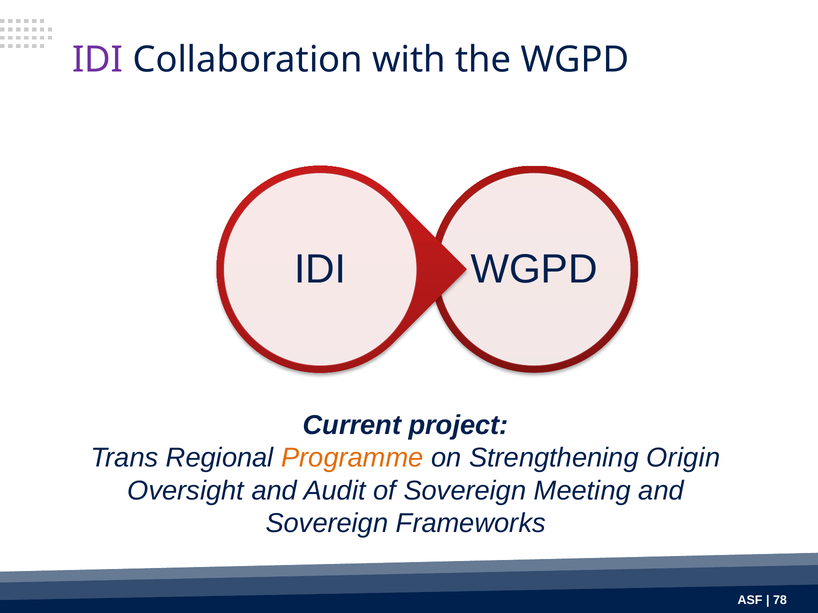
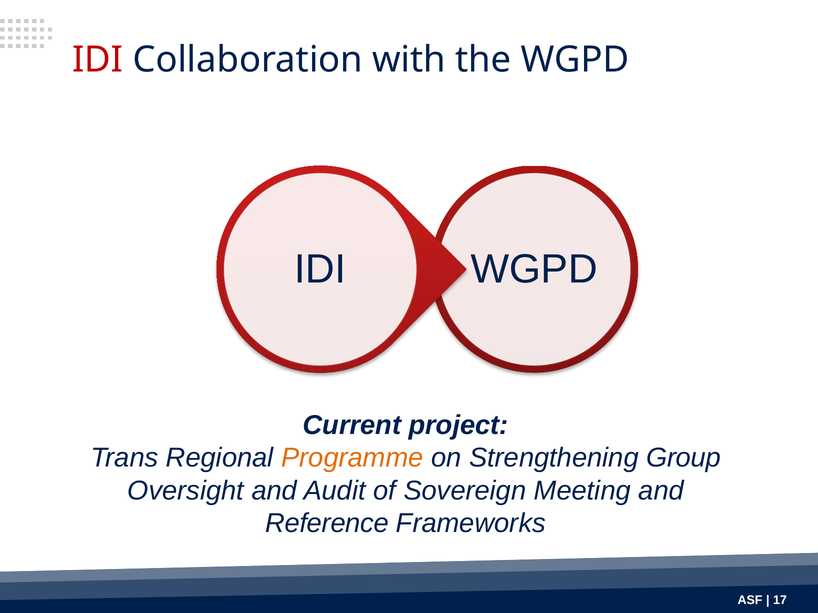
IDI at (98, 60) colour: purple -> red
Origin: Origin -> Group
Sovereign at (327, 524): Sovereign -> Reference
78: 78 -> 17
